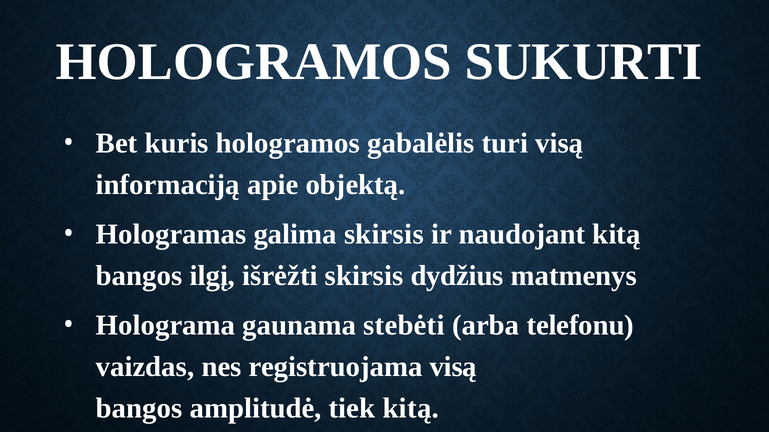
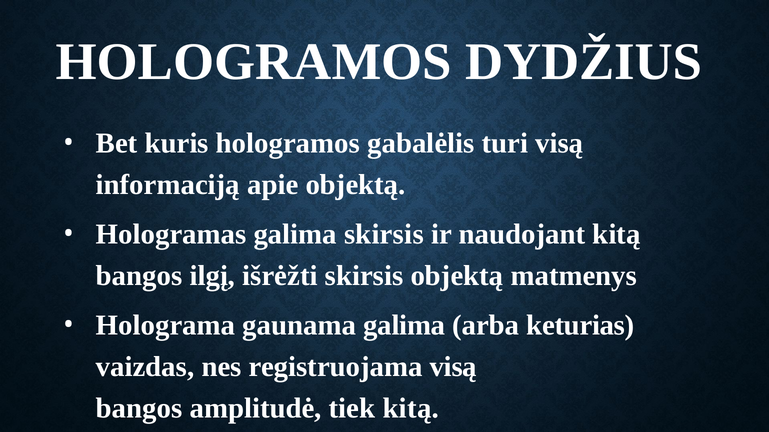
SUKURTI: SUKURTI -> DYDŽIUS
skirsis dydžius: dydžius -> objektą
gaunama stebėti: stebėti -> galima
telefonu: telefonu -> keturias
